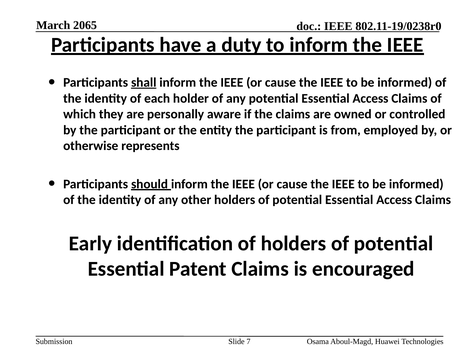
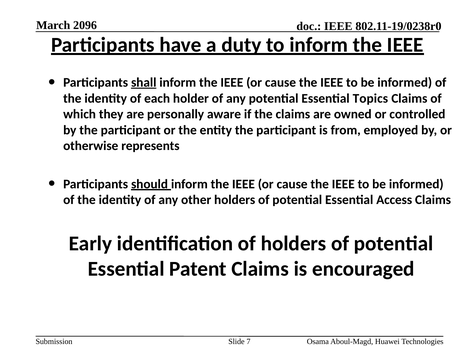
2065: 2065 -> 2096
any potential Essential Access: Access -> Topics
